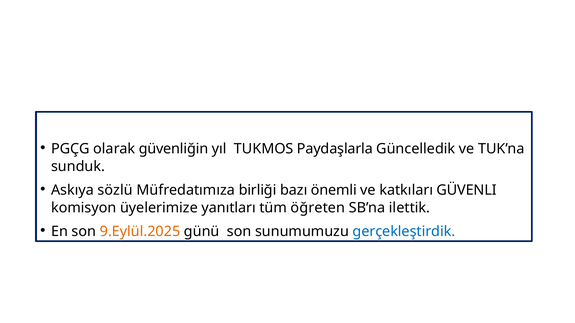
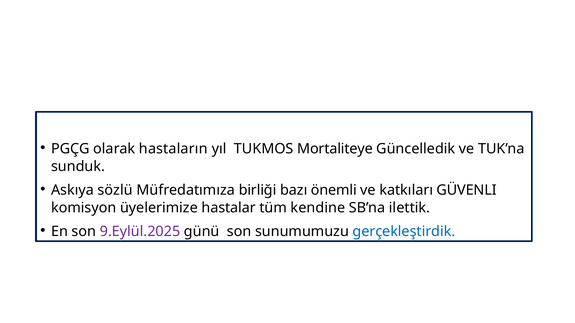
güvenliğin: güvenliğin -> hastaların
Paydaşlarla: Paydaşlarla -> Mortaliteye
yanıtları: yanıtları -> hastalar
öğreten: öğreten -> kendine
9.Eylül.2025 colour: orange -> purple
